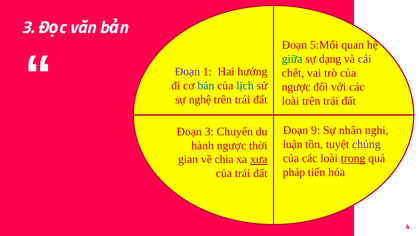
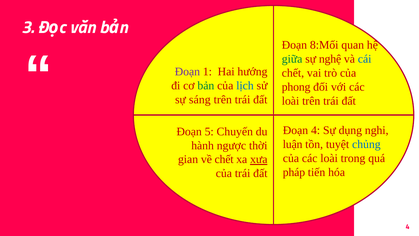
5:Mối: 5:Mối -> 8:Mối
dạng: dạng -> nghệ
cái colour: purple -> blue
bản colour: blue -> green
ngược at (296, 87): ngược -> phong
nghệ: nghệ -> sáng
Đoạn 9: 9 -> 4
nhân: nhân -> dụng
Đoạn 3: 3 -> 5
chủng colour: purple -> blue
trong underline: present -> none
về chia: chia -> chết
